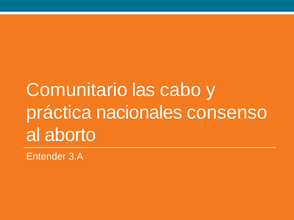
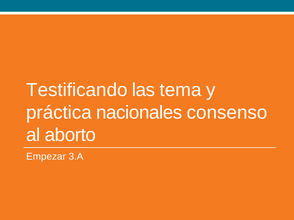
Comunitario: Comunitario -> Testificando
cabo: cabo -> tema
Entender: Entender -> Empezar
